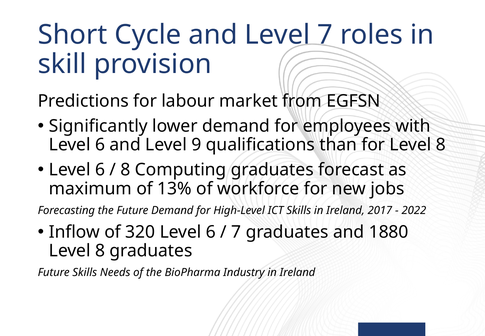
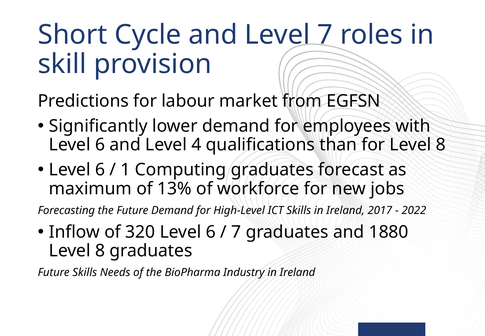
9: 9 -> 4
8 at (125, 170): 8 -> 1
